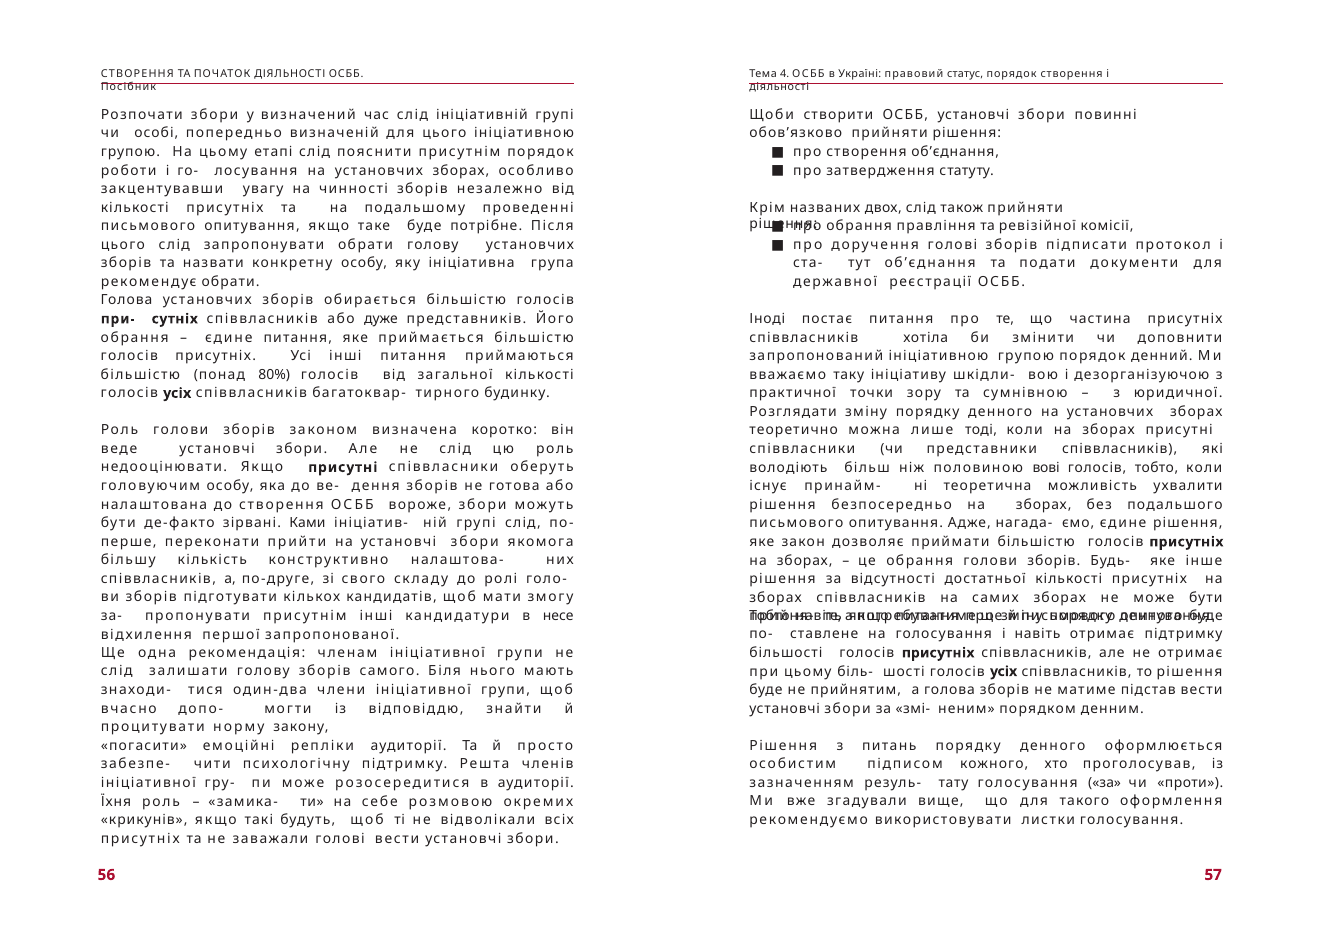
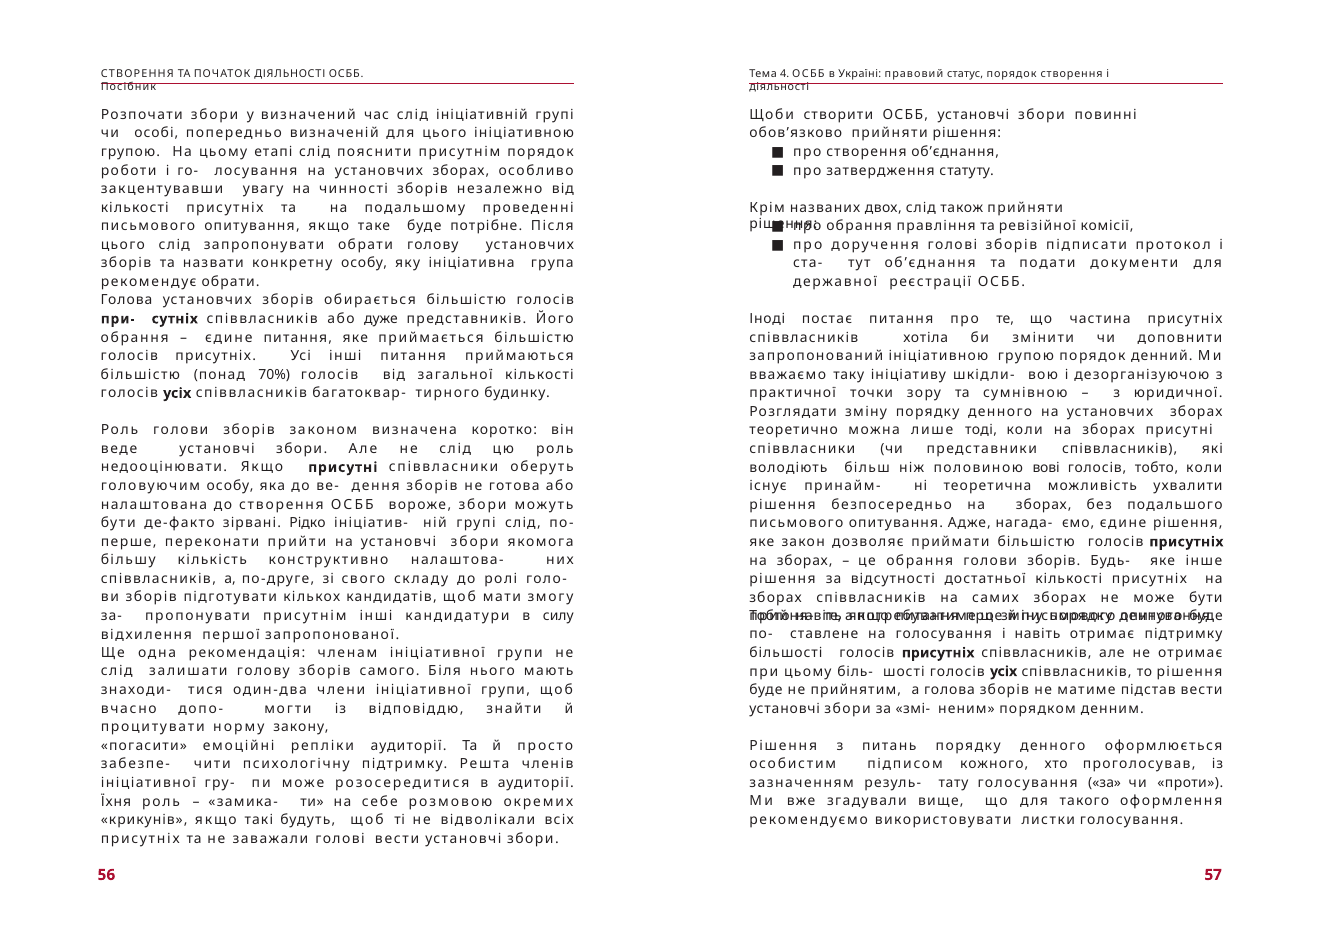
80%: 80% -> 70%
Ками: Ками -> Рідко
несе: несе -> силу
